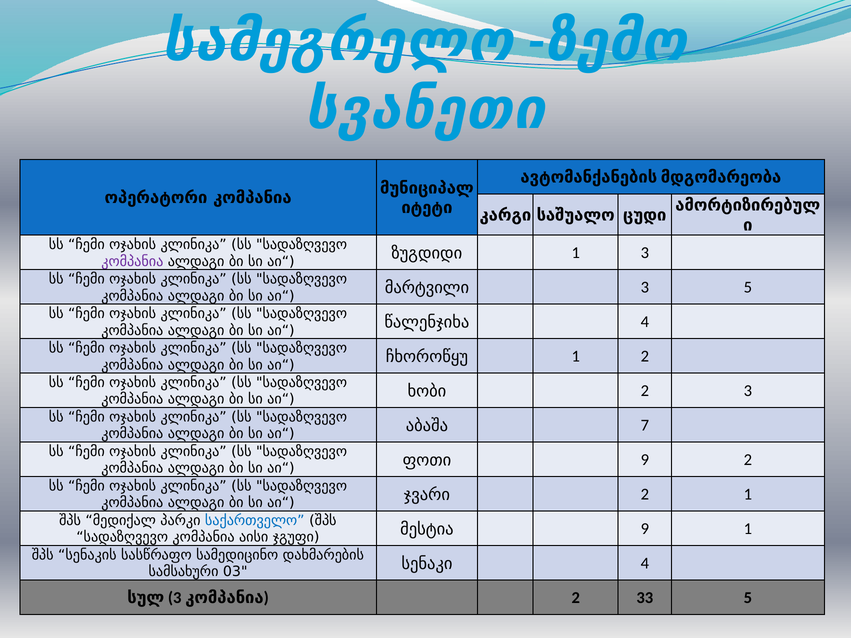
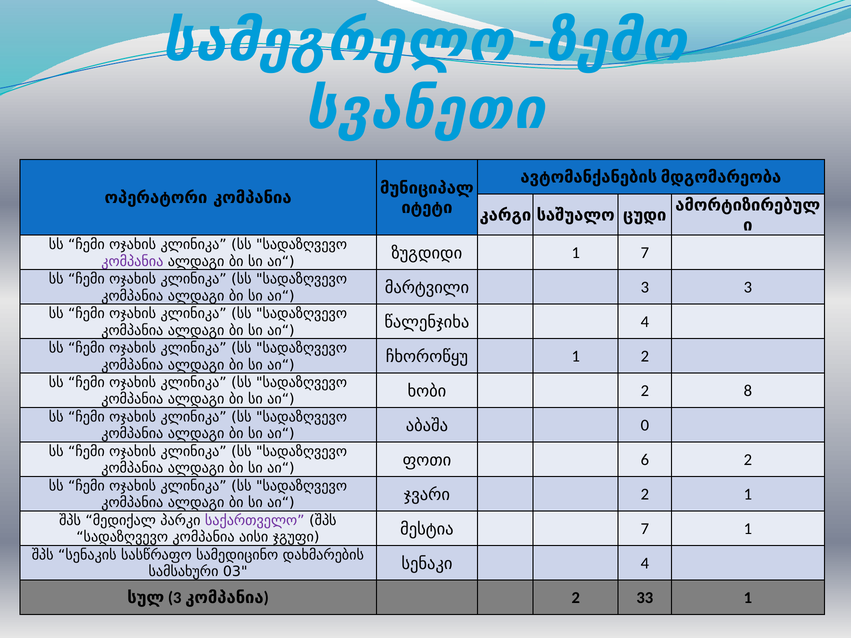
1 3: 3 -> 7
3 5: 5 -> 3
2 3: 3 -> 8
7: 7 -> 0
ფოთი 9: 9 -> 6
საქართველო colour: blue -> purple
მესტია 9: 9 -> 7
33 5: 5 -> 1
